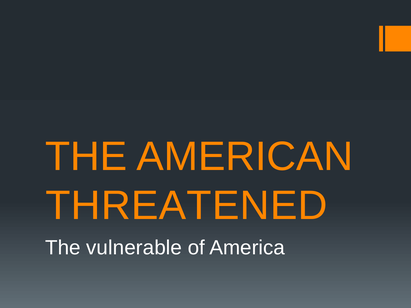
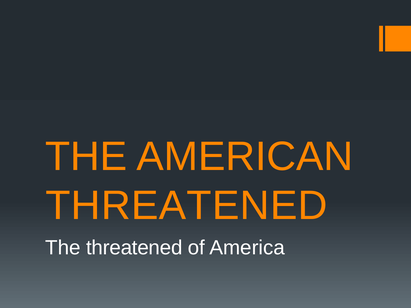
The vulnerable: vulnerable -> threatened
